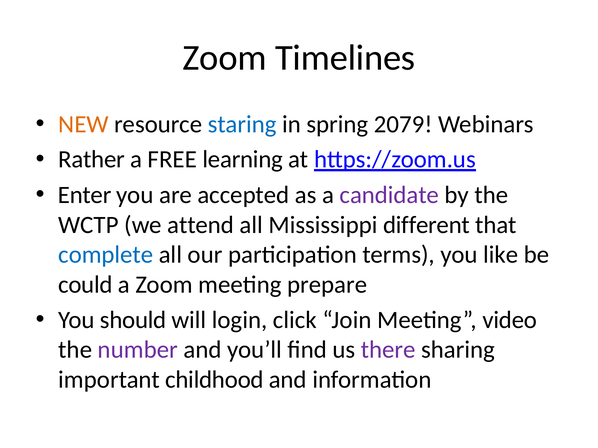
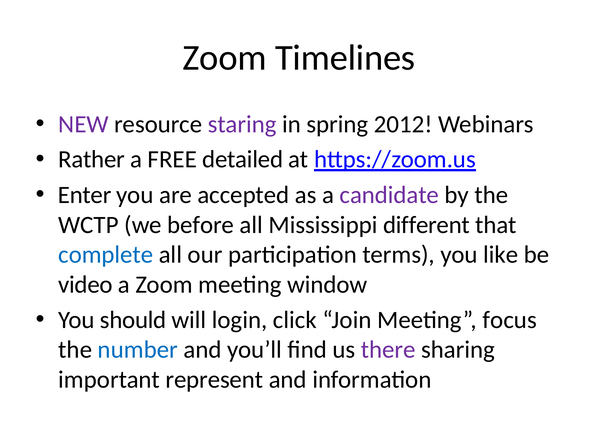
NEW colour: orange -> purple
staring colour: blue -> purple
2079: 2079 -> 2012
learning: learning -> detailed
attend: attend -> before
could: could -> video
prepare: prepare -> window
video: video -> focus
number colour: purple -> blue
childhood: childhood -> represent
